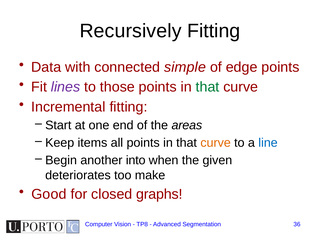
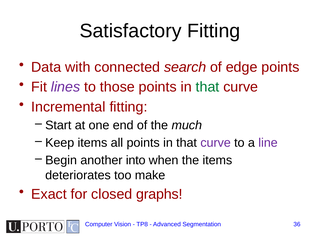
Recursively: Recursively -> Satisfactory
simple: simple -> search
areas: areas -> much
curve at (216, 143) colour: orange -> purple
line colour: blue -> purple
the given: given -> items
Good: Good -> Exact
